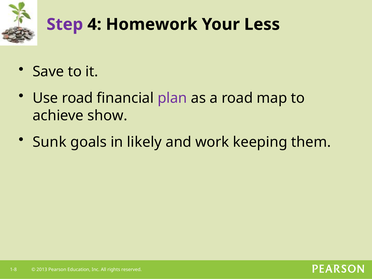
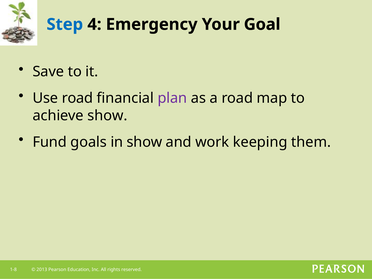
Step colour: purple -> blue
Homework: Homework -> Emergency
Less: Less -> Goal
Sunk: Sunk -> Fund
in likely: likely -> show
